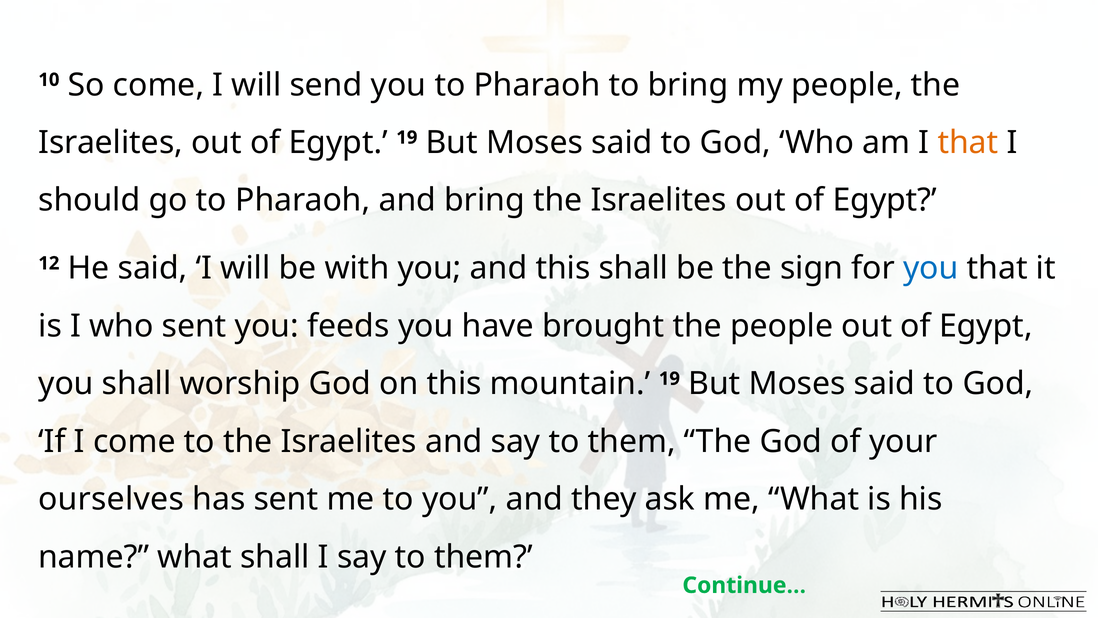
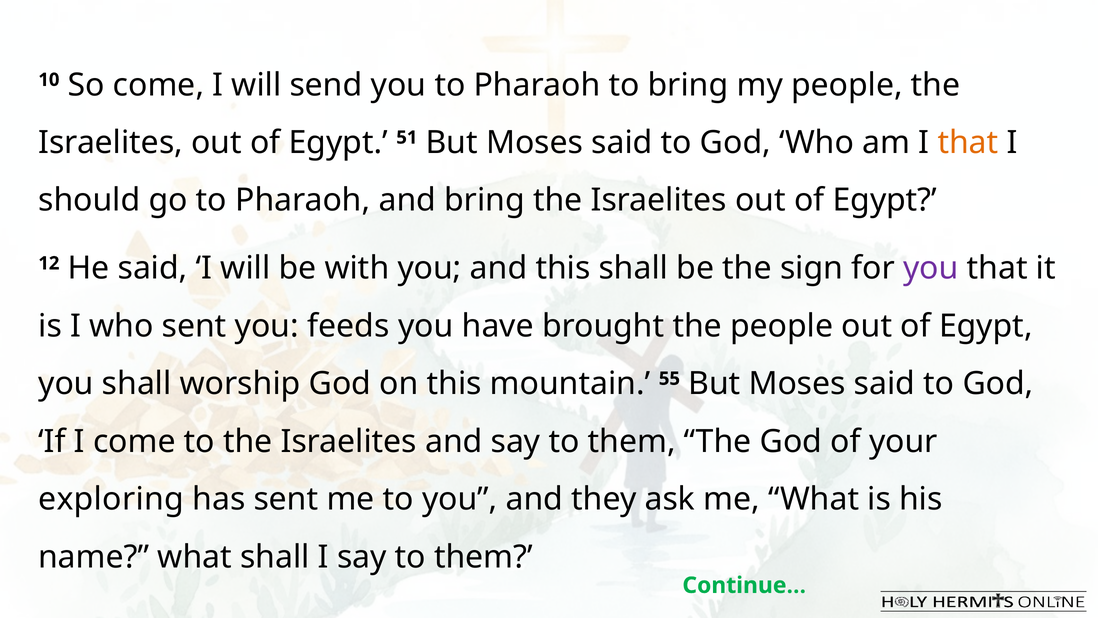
Egypt 19: 19 -> 51
you at (931, 268) colour: blue -> purple
mountain 19: 19 -> 55
ourselves: ourselves -> exploring
